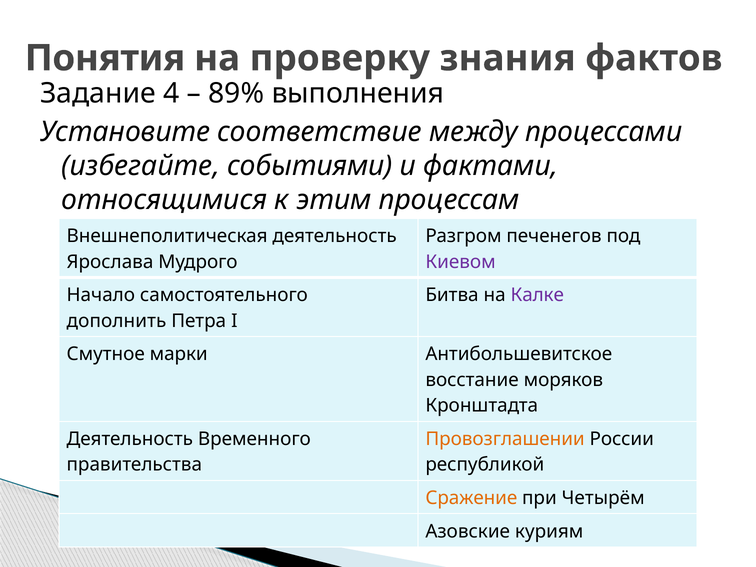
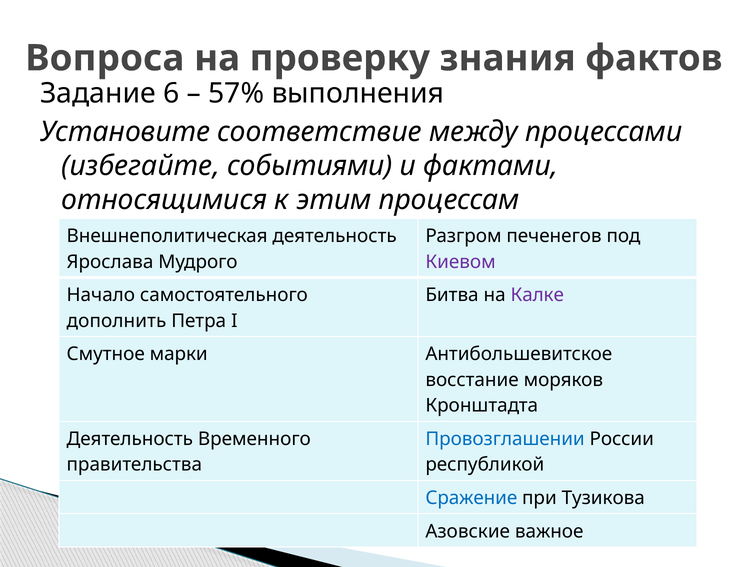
Понятия: Понятия -> Вопроса
4: 4 -> 6
89%: 89% -> 57%
Провозглашении colour: orange -> blue
Сражение colour: orange -> blue
Четырём: Четырём -> Тузикова
куриям: куриям -> важное
